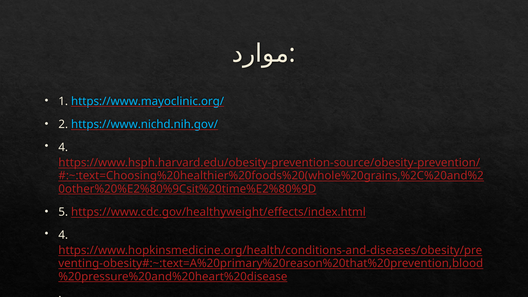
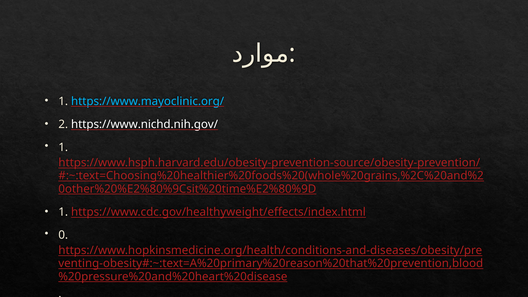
https://www.nichd.nih.gov/ colour: light blue -> white
4 at (63, 147): 4 -> 1
5 at (63, 212): 5 -> 1
4 at (63, 235): 4 -> 0
